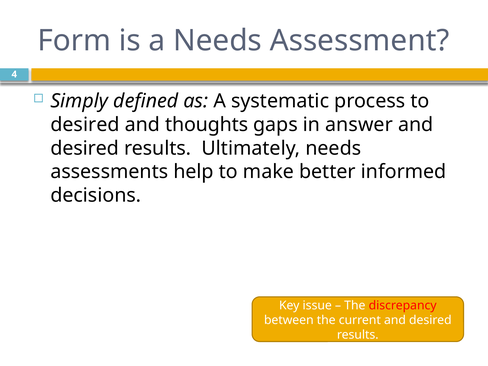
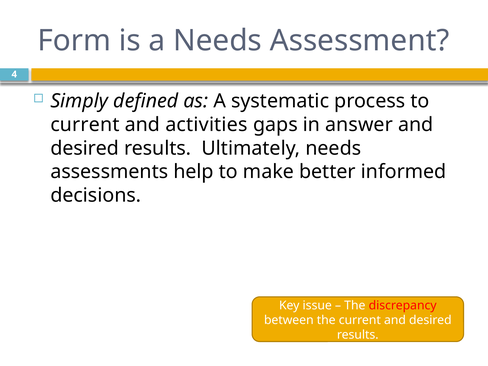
desired at (85, 125): desired -> current
thoughts: thoughts -> activities
